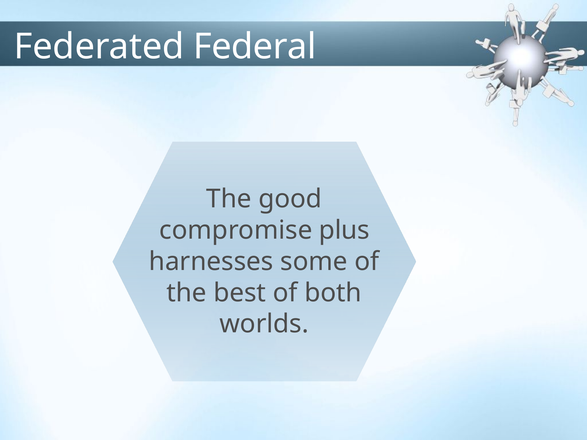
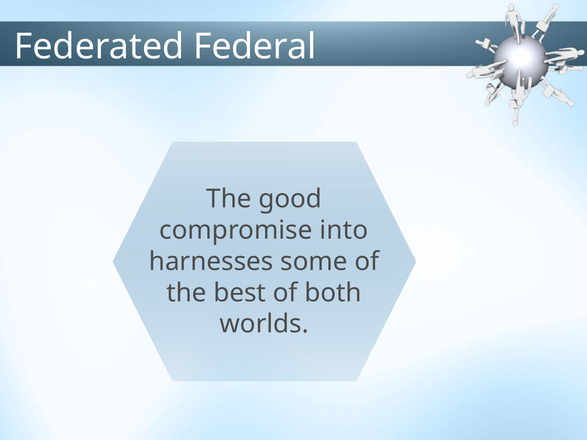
plus: plus -> into
